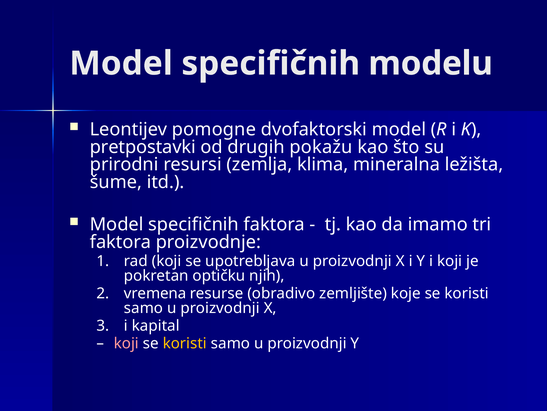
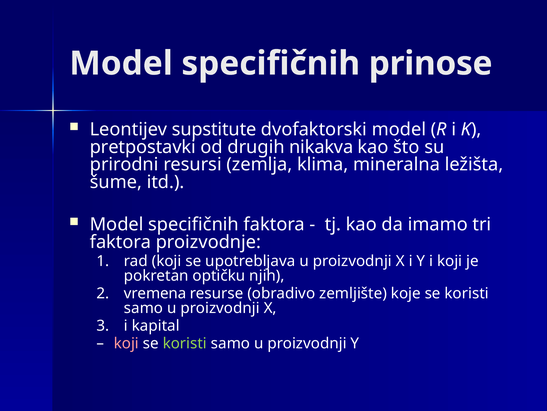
modelu: modelu -> prinose
pomogne: pomogne -> supstitute
pokažu: pokažu -> nikakva
koristi at (185, 343) colour: yellow -> light green
